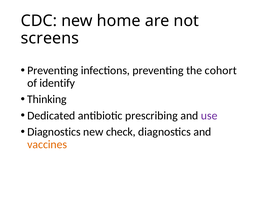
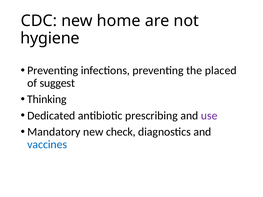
screens: screens -> hygiene
cohort: cohort -> placed
identify: identify -> suggest
Diagnostics at (54, 132): Diagnostics -> Mandatory
vaccines colour: orange -> blue
